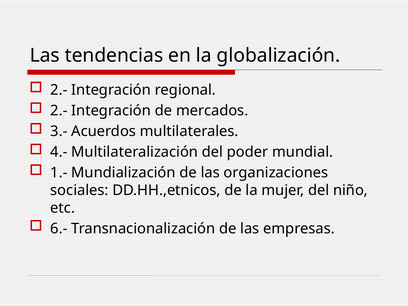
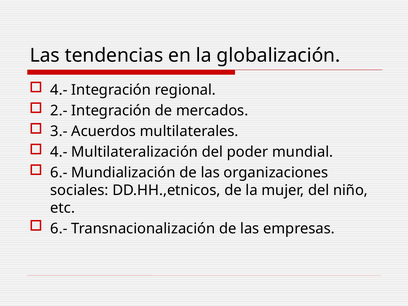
2.- at (59, 90): 2.- -> 4.-
1.- at (59, 173): 1.- -> 6.-
